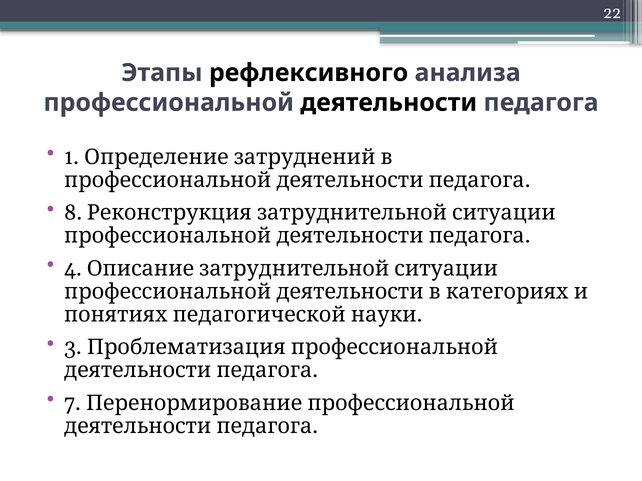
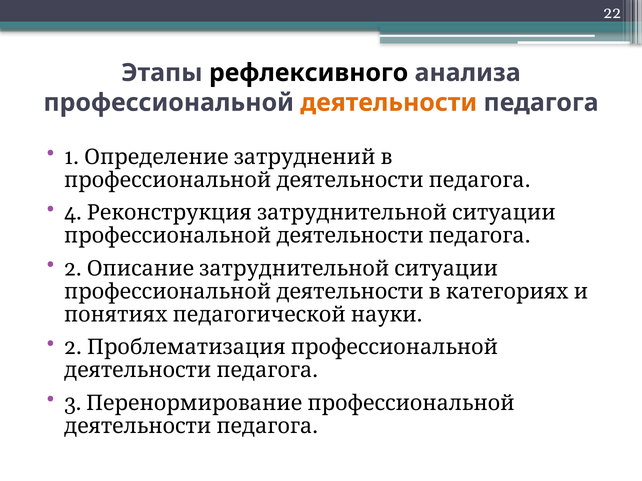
деятельности colour: black -> orange
8: 8 -> 4
4 at (73, 269): 4 -> 2
3 at (73, 348): 3 -> 2
7: 7 -> 3
